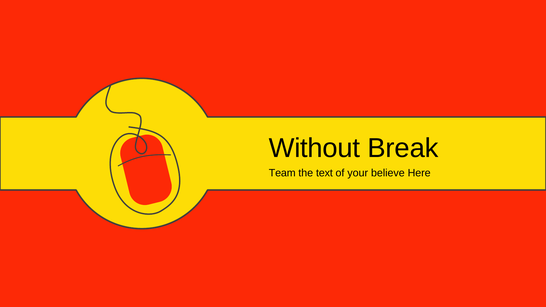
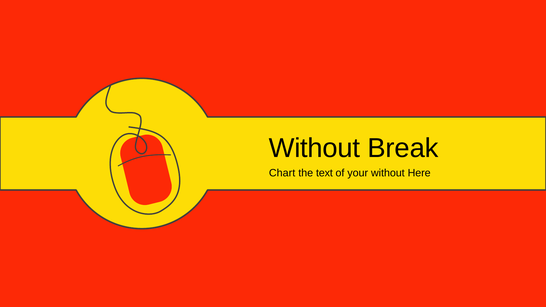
Team: Team -> Chart
your believe: believe -> without
